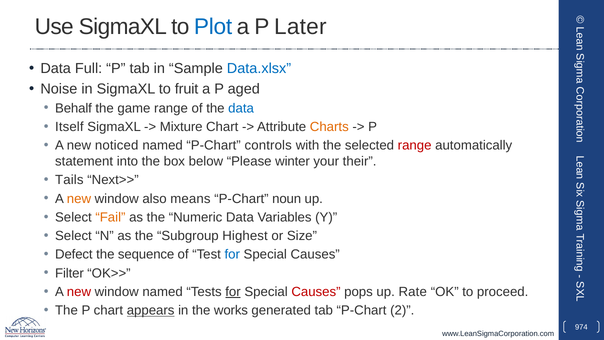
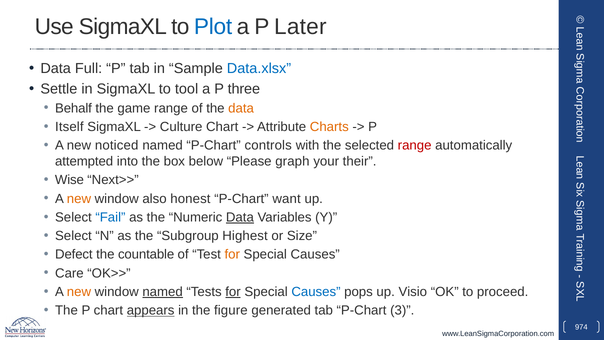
Noise: Noise -> Settle
fruit: fruit -> tool
aged: aged -> three
data at (241, 108) colour: blue -> orange
Mixture: Mixture -> Culture
statement: statement -> attempted
winter: winter -> graph
Tails: Tails -> Wise
means: means -> honest
noun: noun -> want
Fail colour: orange -> blue
Data at (240, 217) underline: none -> present
sequence: sequence -> countable
for at (232, 254) colour: blue -> orange
Filter: Filter -> Care
new at (79, 292) colour: red -> orange
named at (163, 292) underline: none -> present
Causes at (316, 292) colour: red -> blue
Rate: Rate -> Visio
works: works -> figure
2: 2 -> 3
